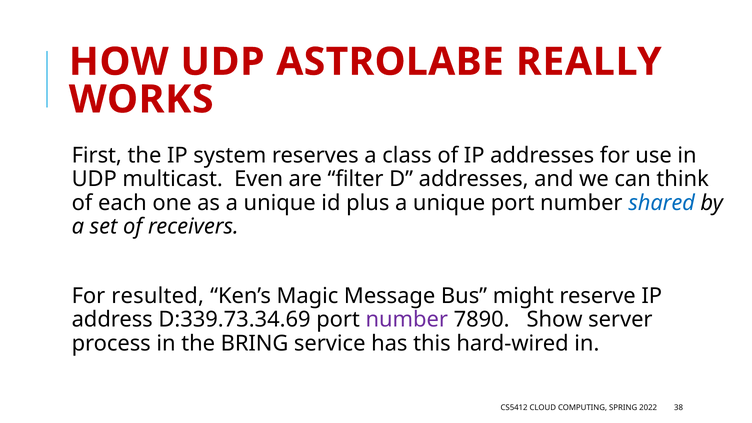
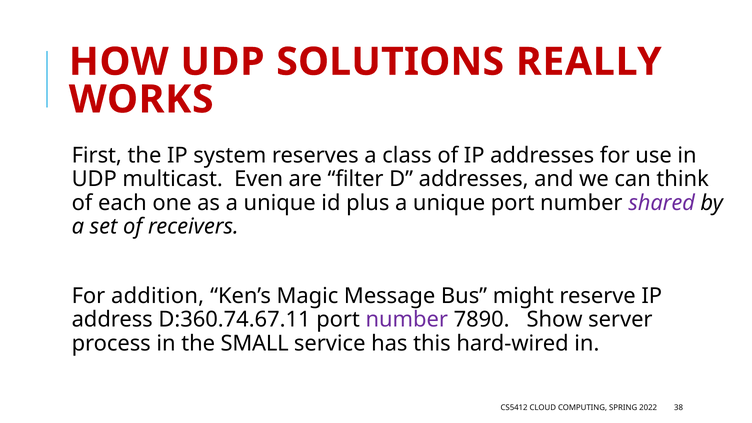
ASTROLABE: ASTROLABE -> SOLUTIONS
shared colour: blue -> purple
resulted: resulted -> addition
D:339.73.34.69: D:339.73.34.69 -> D:360.74.67.11
BRING: BRING -> SMALL
